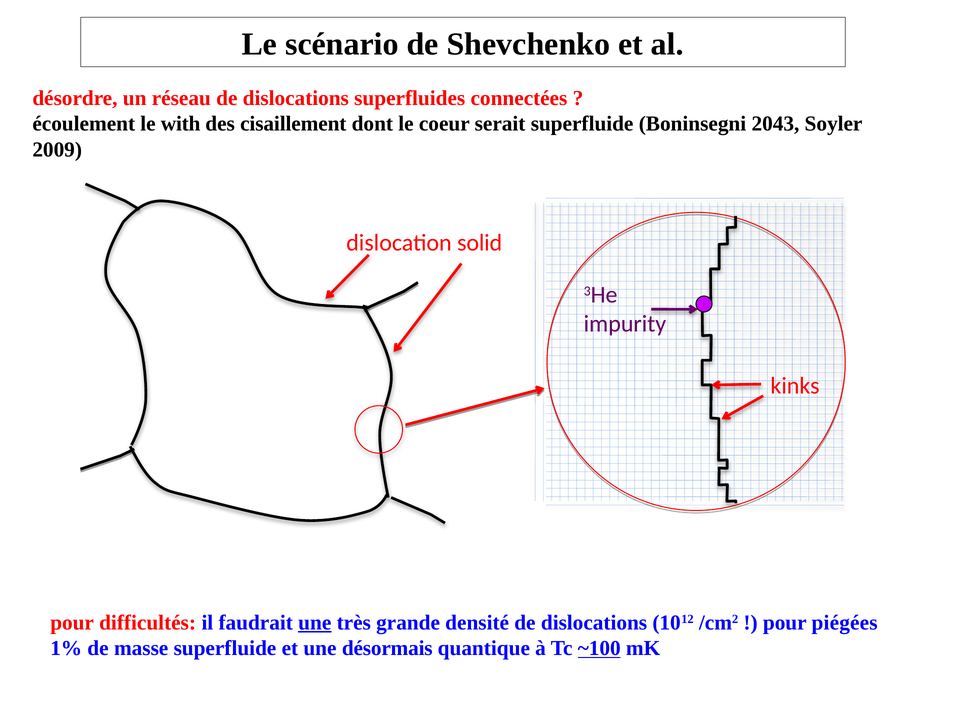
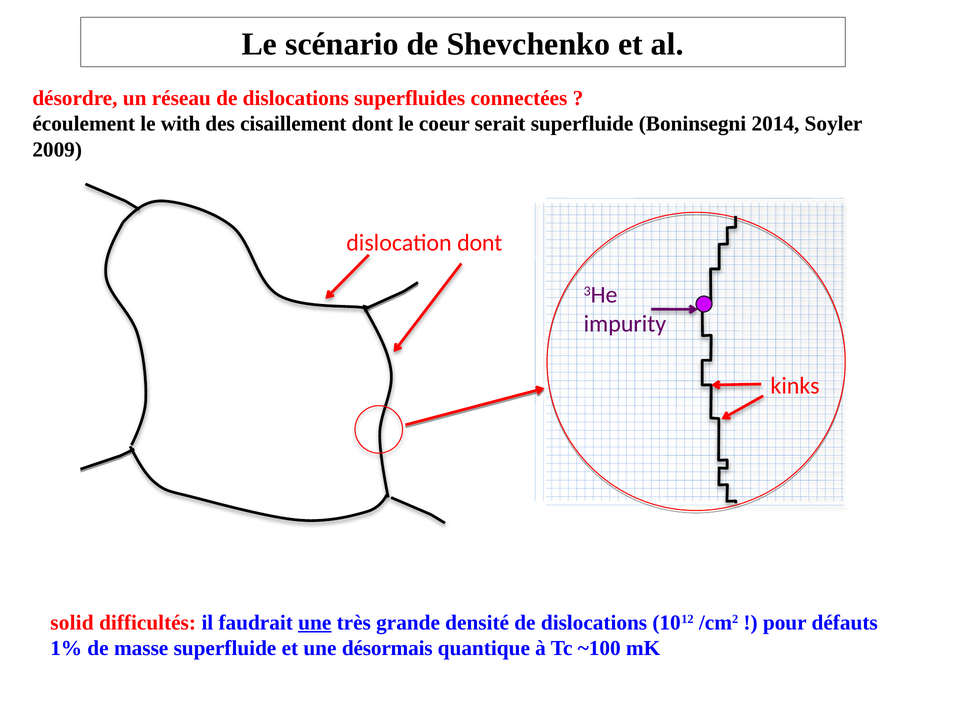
2043: 2043 -> 2014
dislocation solid: solid -> dont
pour at (72, 623): pour -> solid
piégées: piégées -> défauts
~100 underline: present -> none
